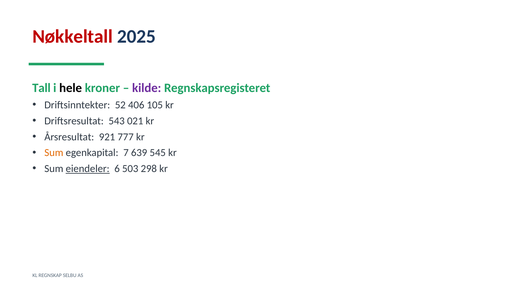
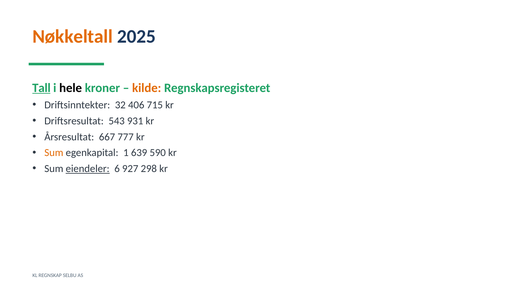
Nøkkeltall colour: red -> orange
Tall underline: none -> present
kilde colour: purple -> orange
52: 52 -> 32
105: 105 -> 715
021: 021 -> 931
921: 921 -> 667
7: 7 -> 1
545: 545 -> 590
503: 503 -> 927
